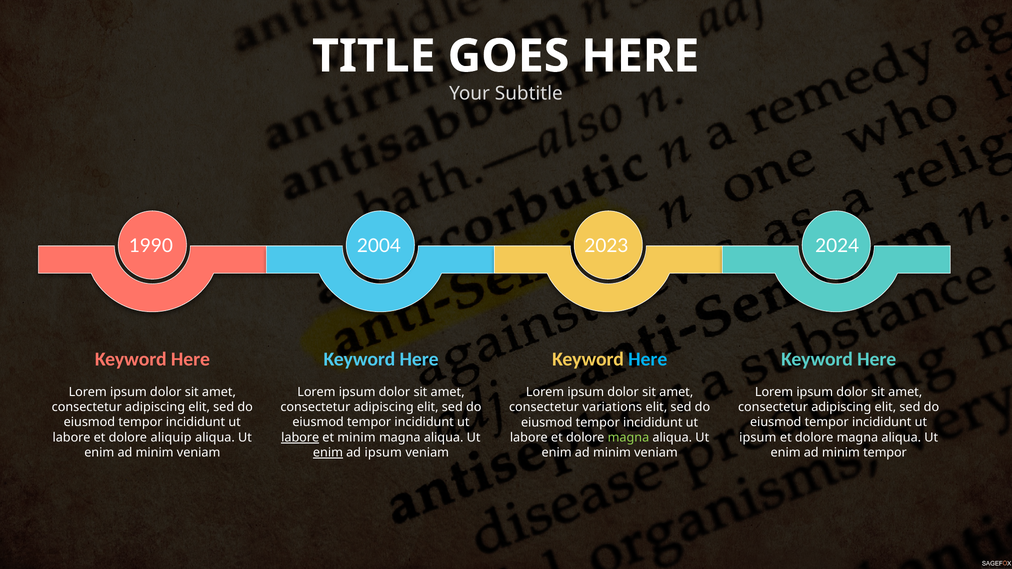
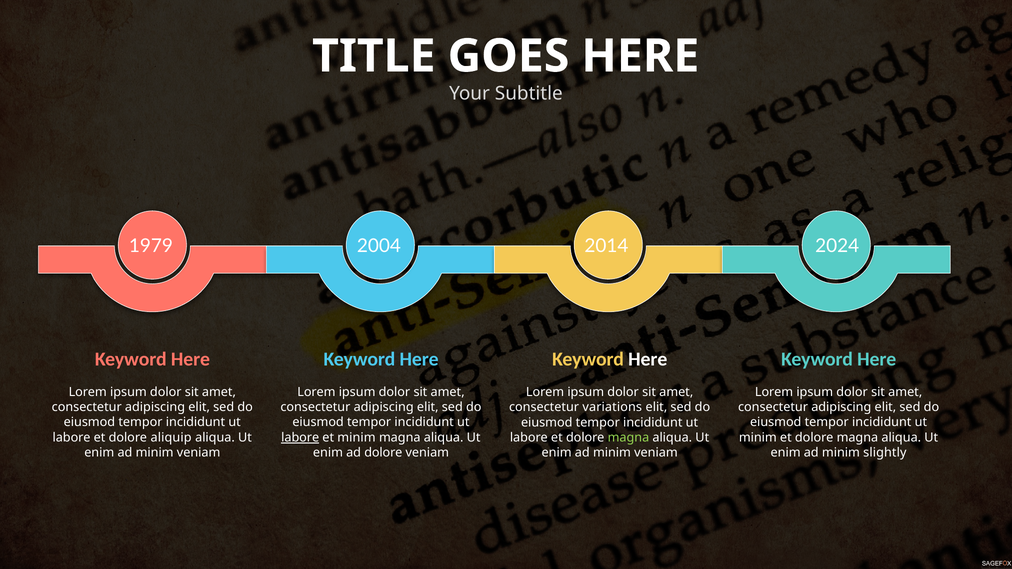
1990: 1990 -> 1979
2023: 2023 -> 2014
Here at (648, 359) colour: light blue -> white
ipsum at (758, 438): ipsum -> minim
enim at (328, 453) underline: present -> none
ad ipsum: ipsum -> dolore
minim tempor: tempor -> slightly
